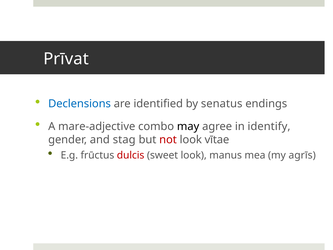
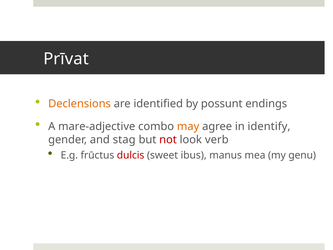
Declensions colour: blue -> orange
senatus: senatus -> possunt
may colour: black -> orange
vītae: vītae -> verb
sweet look: look -> ibus
agrīs: agrīs -> genu
